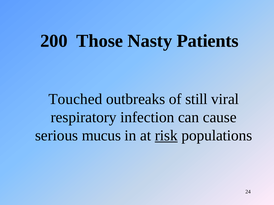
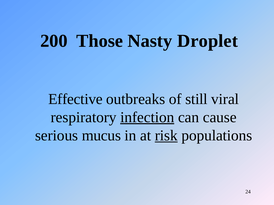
Patients: Patients -> Droplet
Touched: Touched -> Effective
infection underline: none -> present
